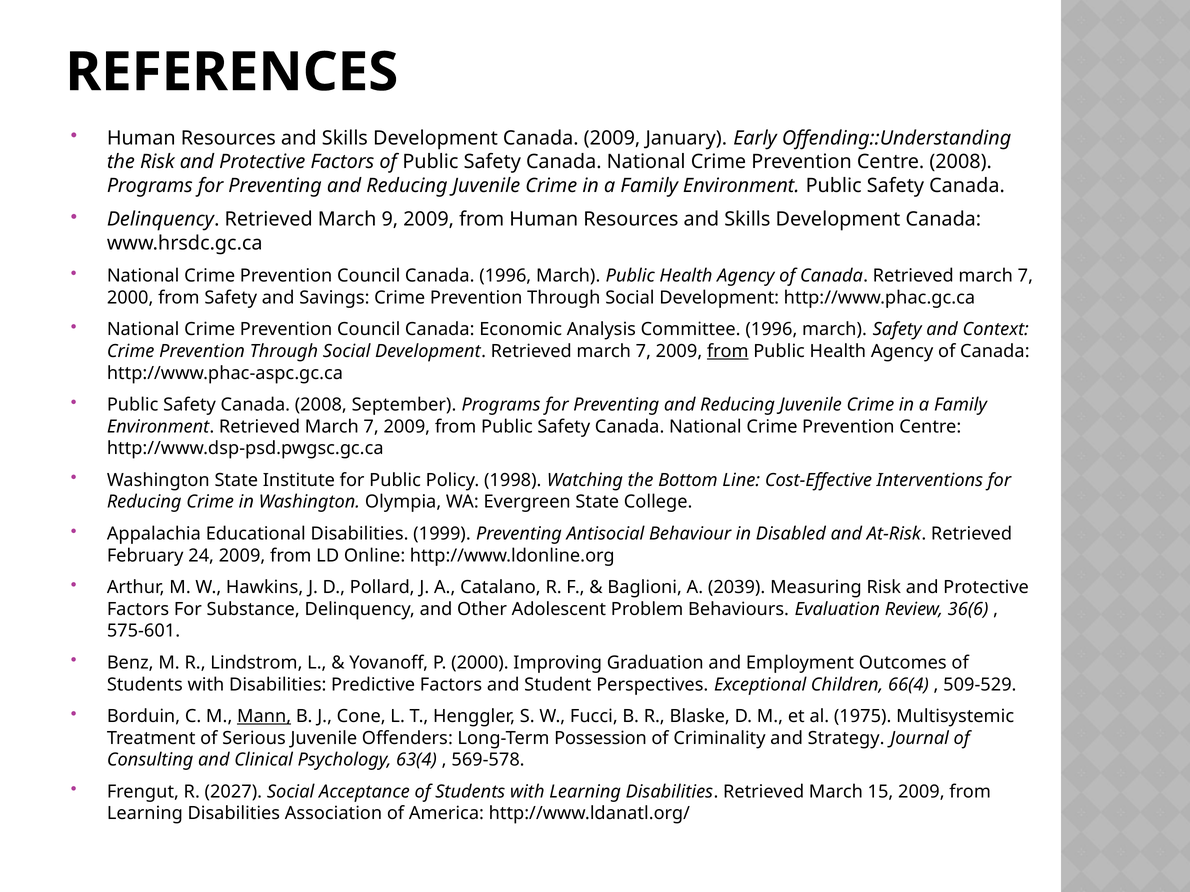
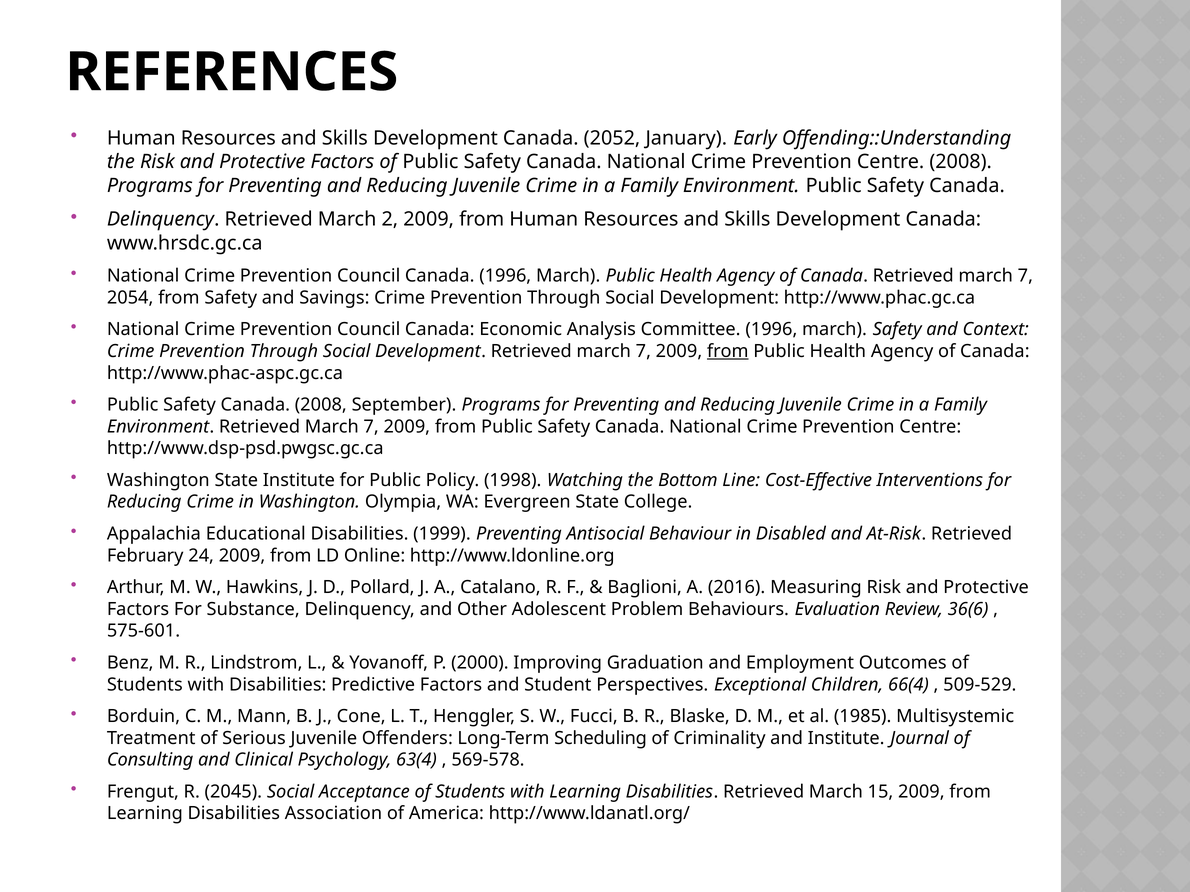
Canada 2009: 2009 -> 2052
9: 9 -> 2
2000 at (130, 298): 2000 -> 2054
2039: 2039 -> 2016
Mann underline: present -> none
1975: 1975 -> 1985
Possession: Possession -> Scheduling
and Strategy: Strategy -> Institute
2027: 2027 -> 2045
